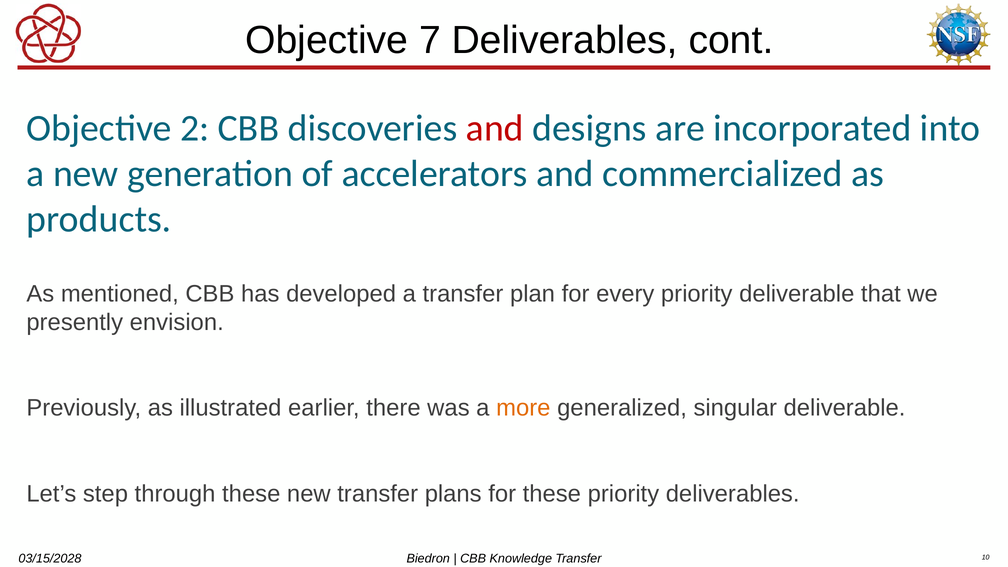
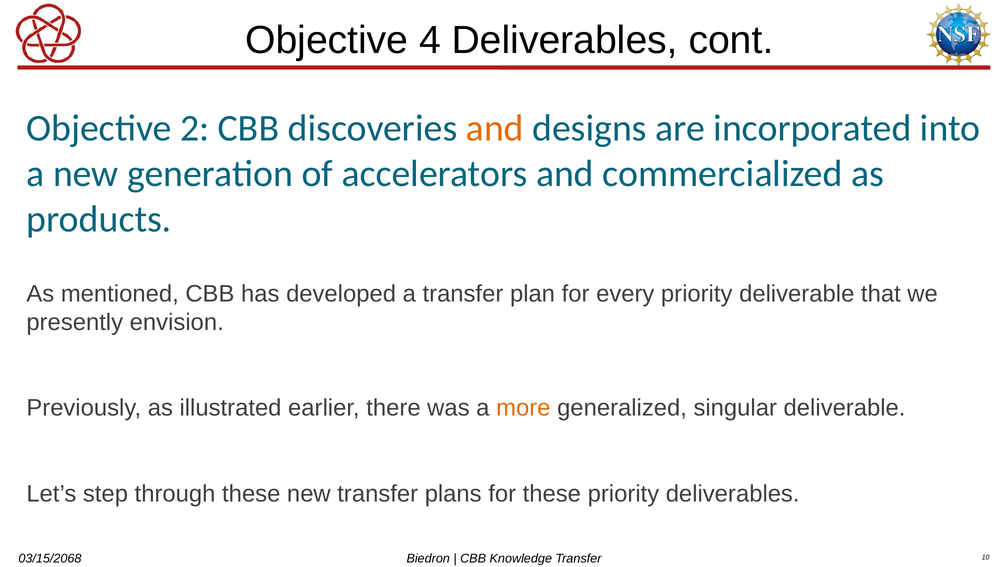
7: 7 -> 4
and at (495, 128) colour: red -> orange
03/15/2028: 03/15/2028 -> 03/15/2068
